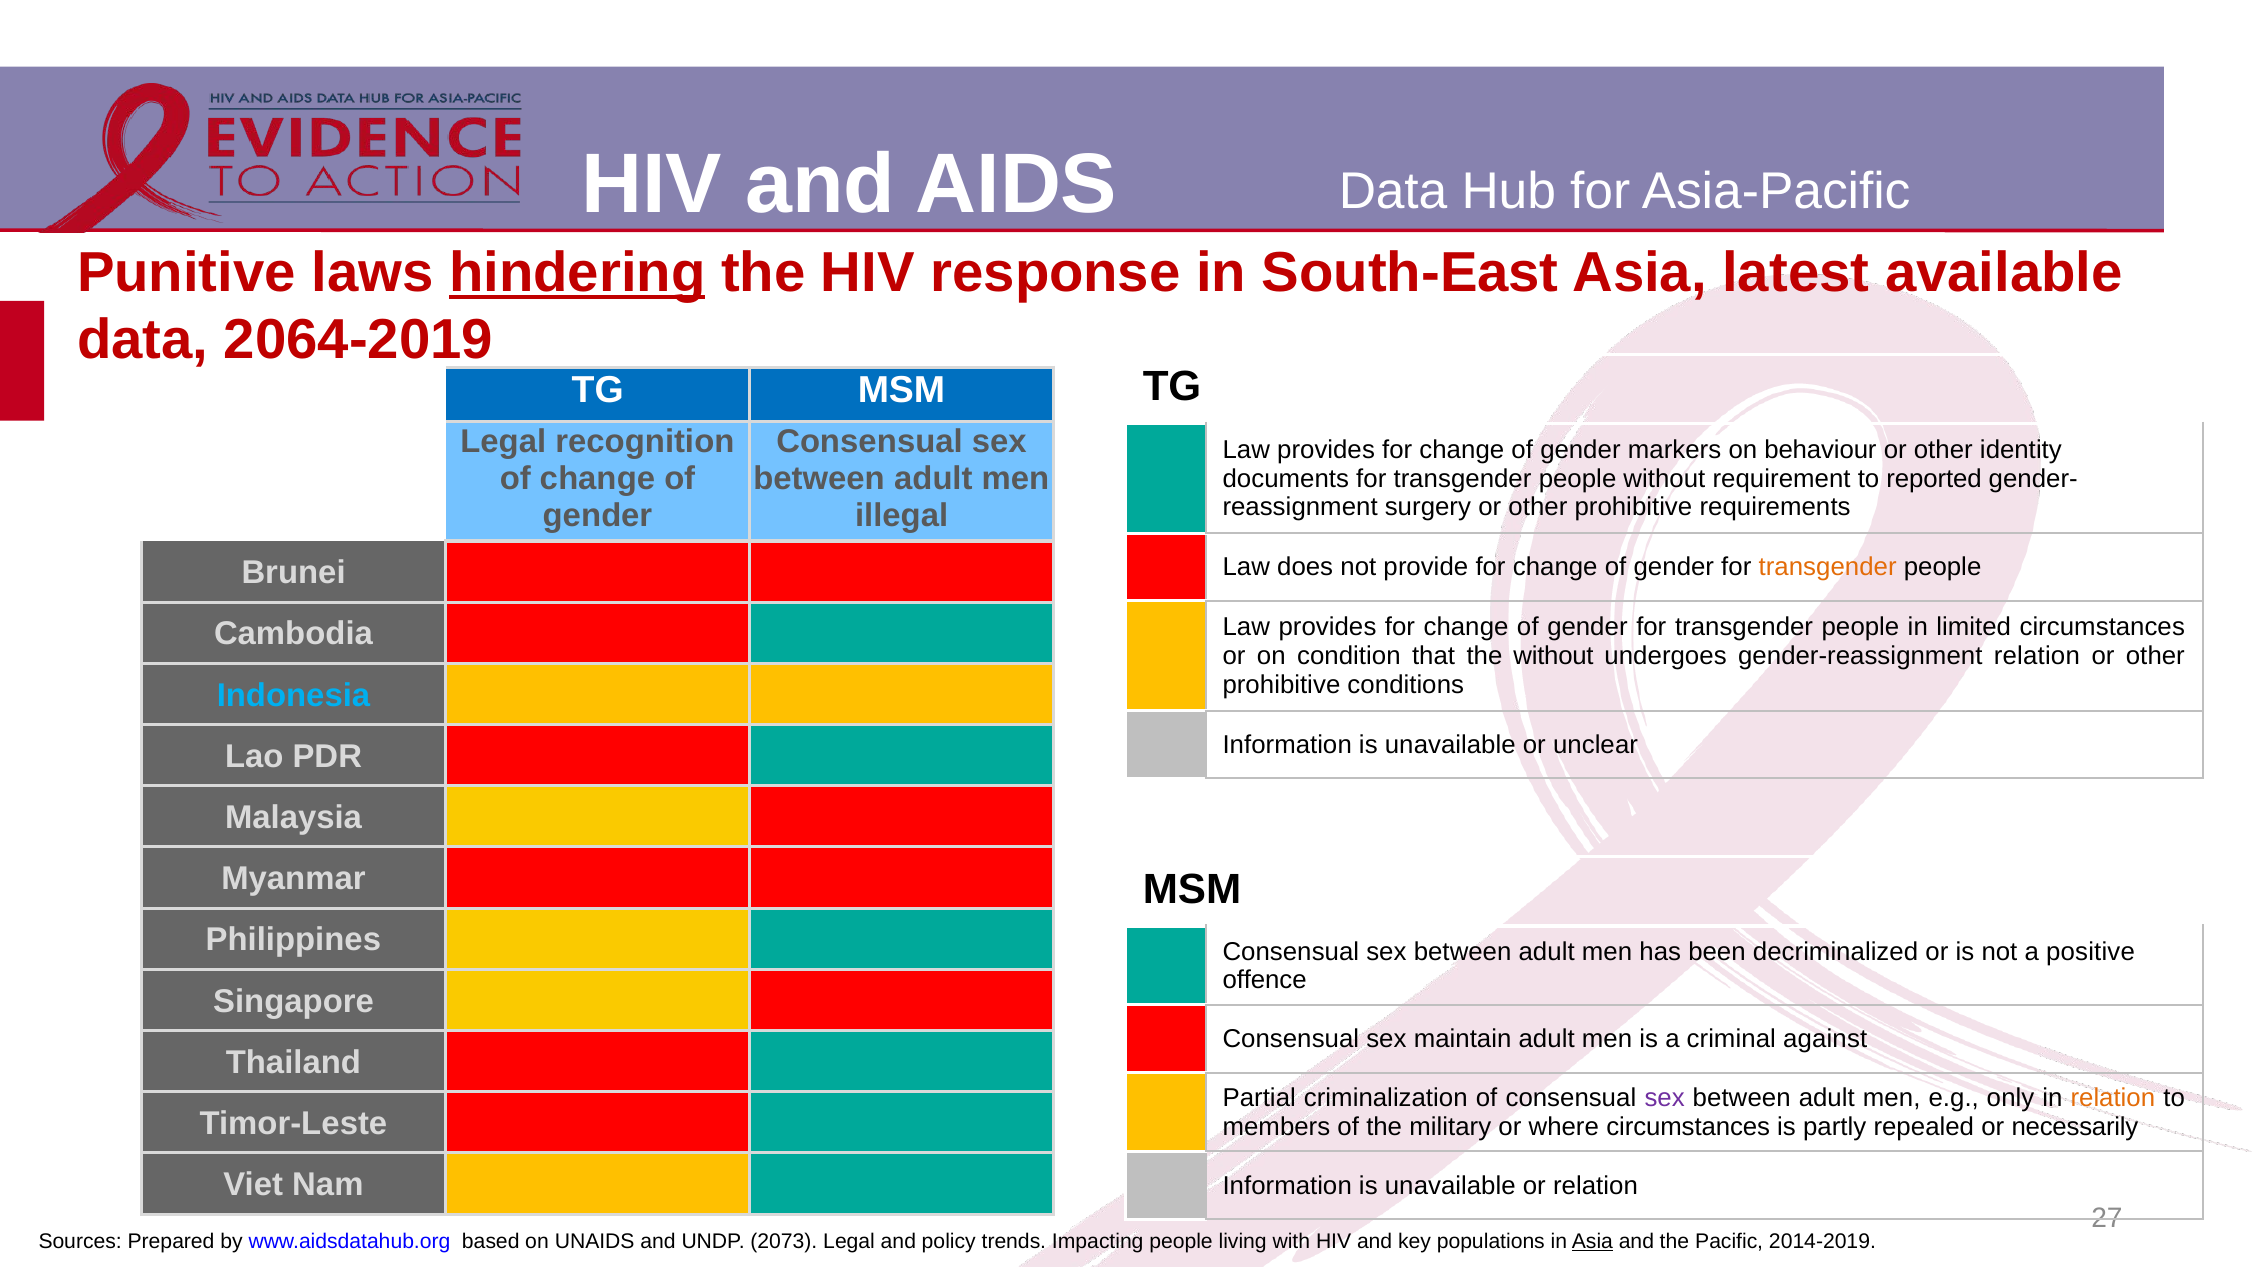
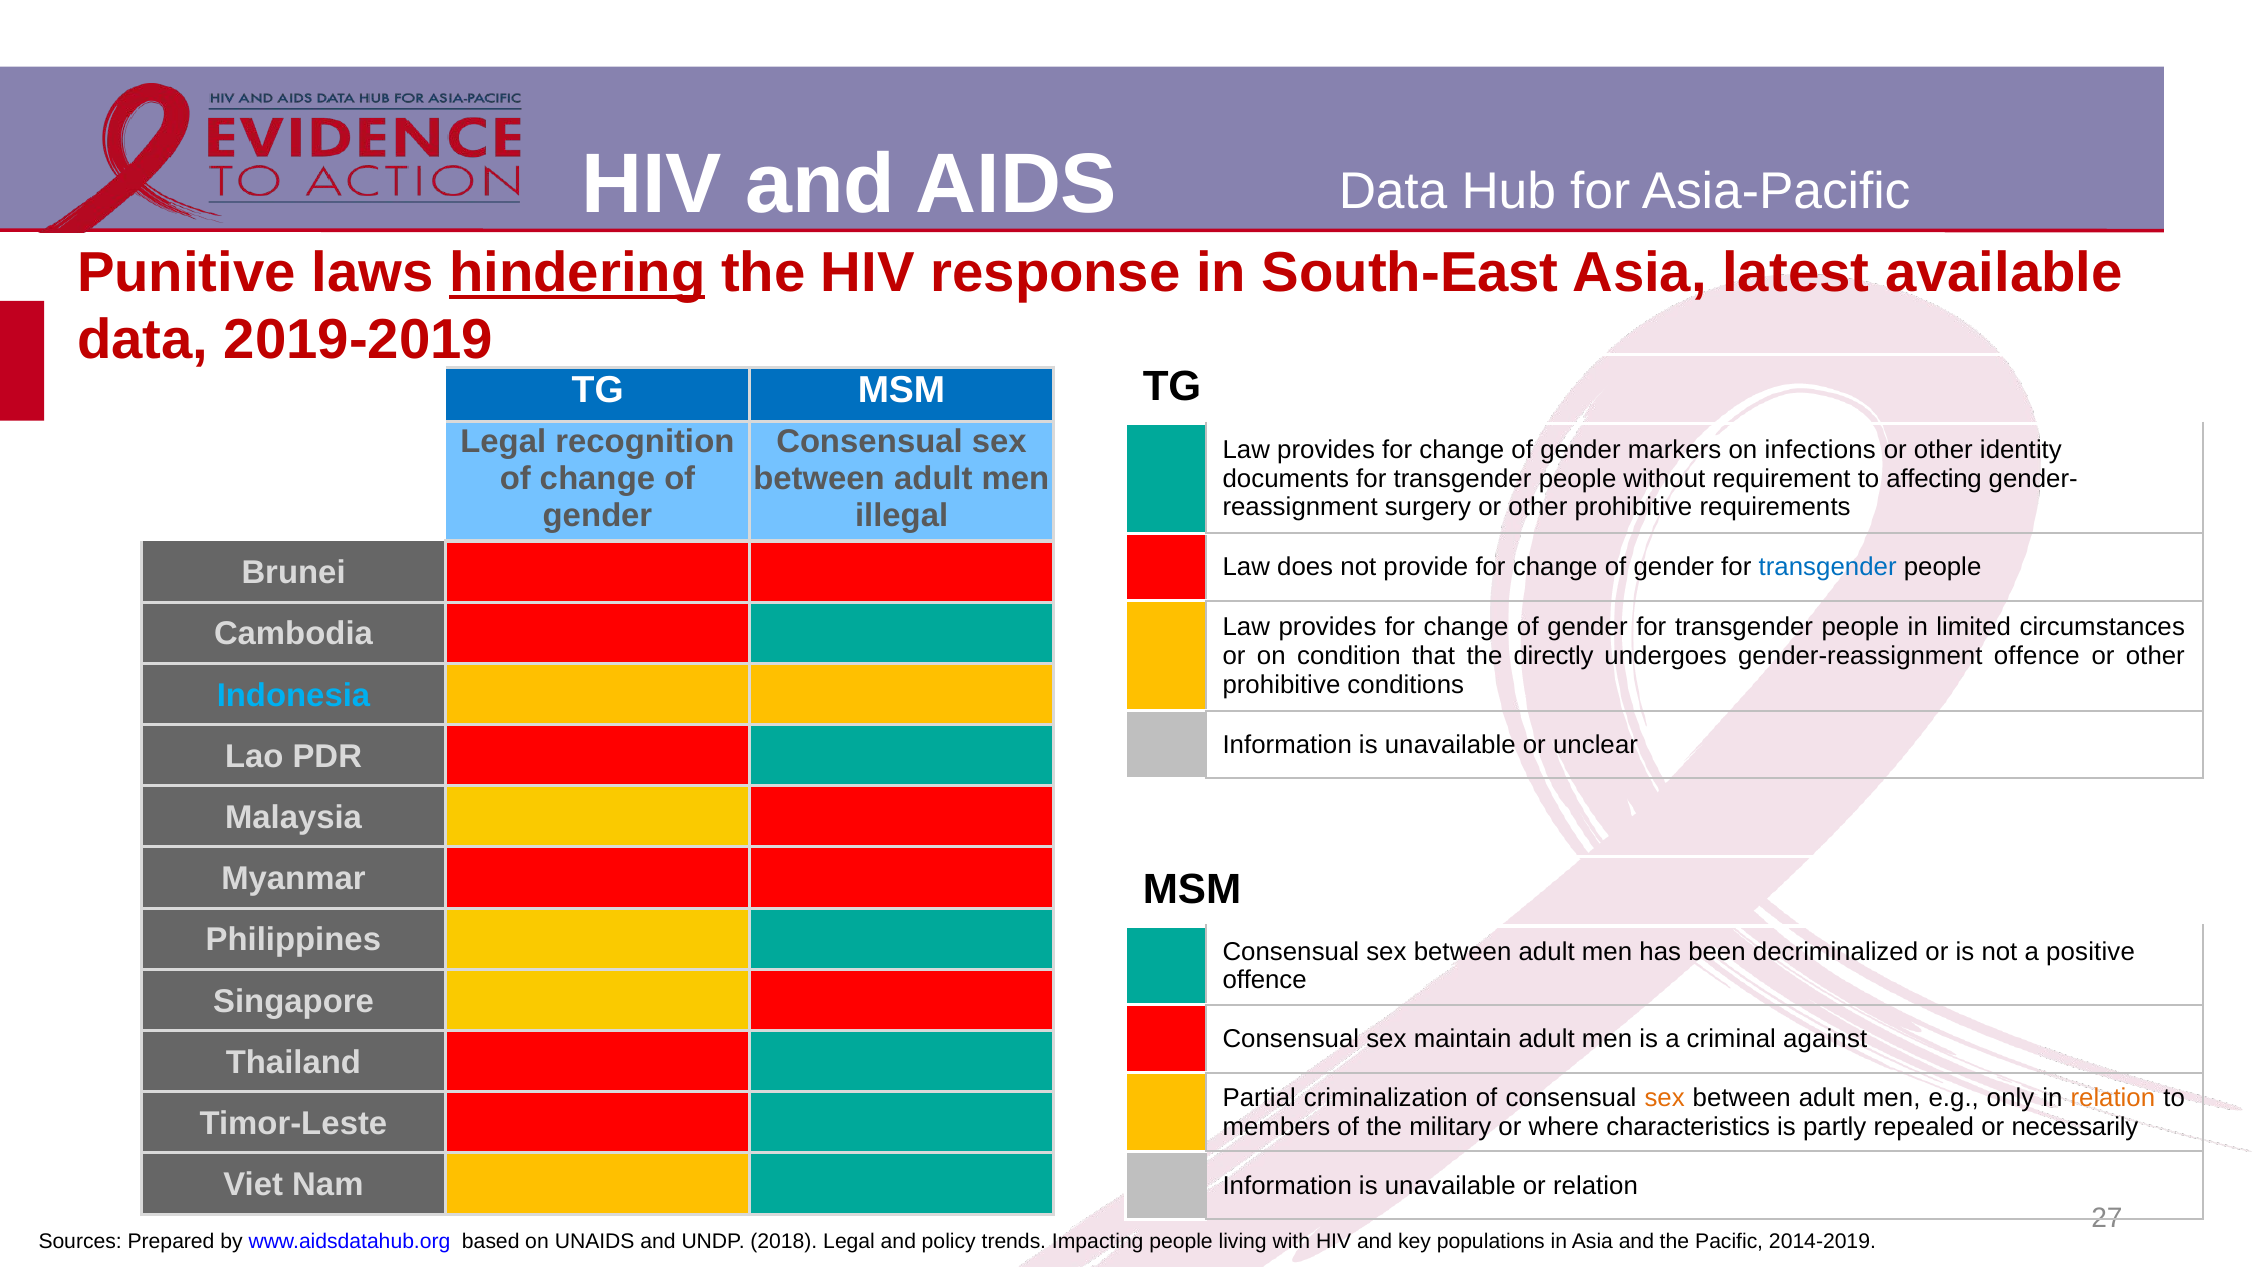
2064-2019: 2064-2019 -> 2019-2019
behaviour: behaviour -> infections
reported: reported -> affecting
transgender at (1828, 567) colour: orange -> blue
the without: without -> directly
gender-reassignment relation: relation -> offence
sex at (1665, 1098) colour: purple -> orange
where circumstances: circumstances -> characteristics
2073: 2073 -> 2018
Asia at (1592, 1241) underline: present -> none
